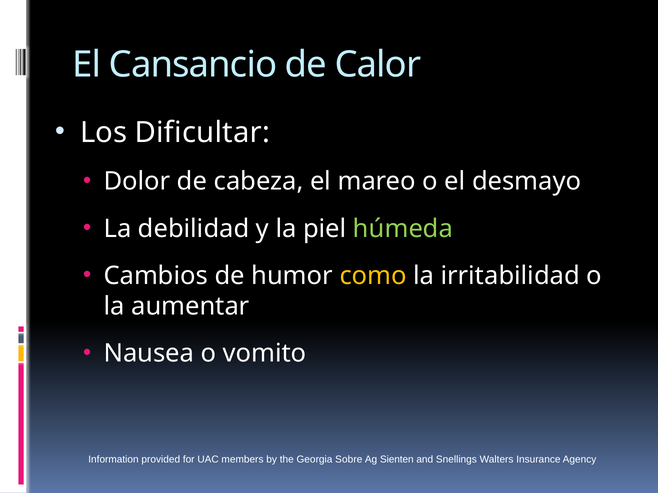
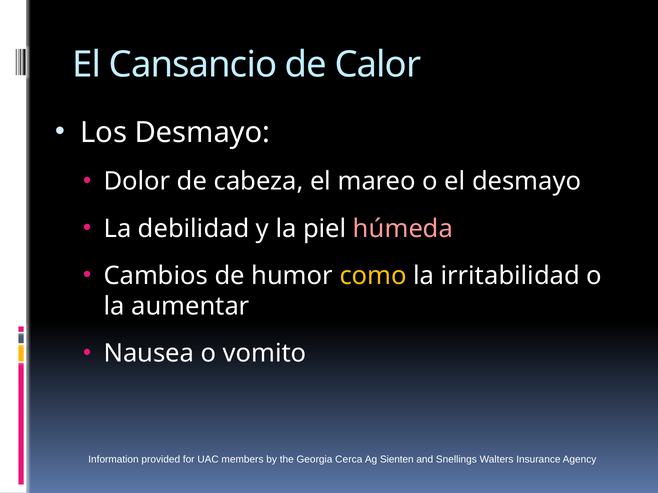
Los Dificultar: Dificultar -> Desmayo
húmeda colour: light green -> pink
Sobre: Sobre -> Cerca
